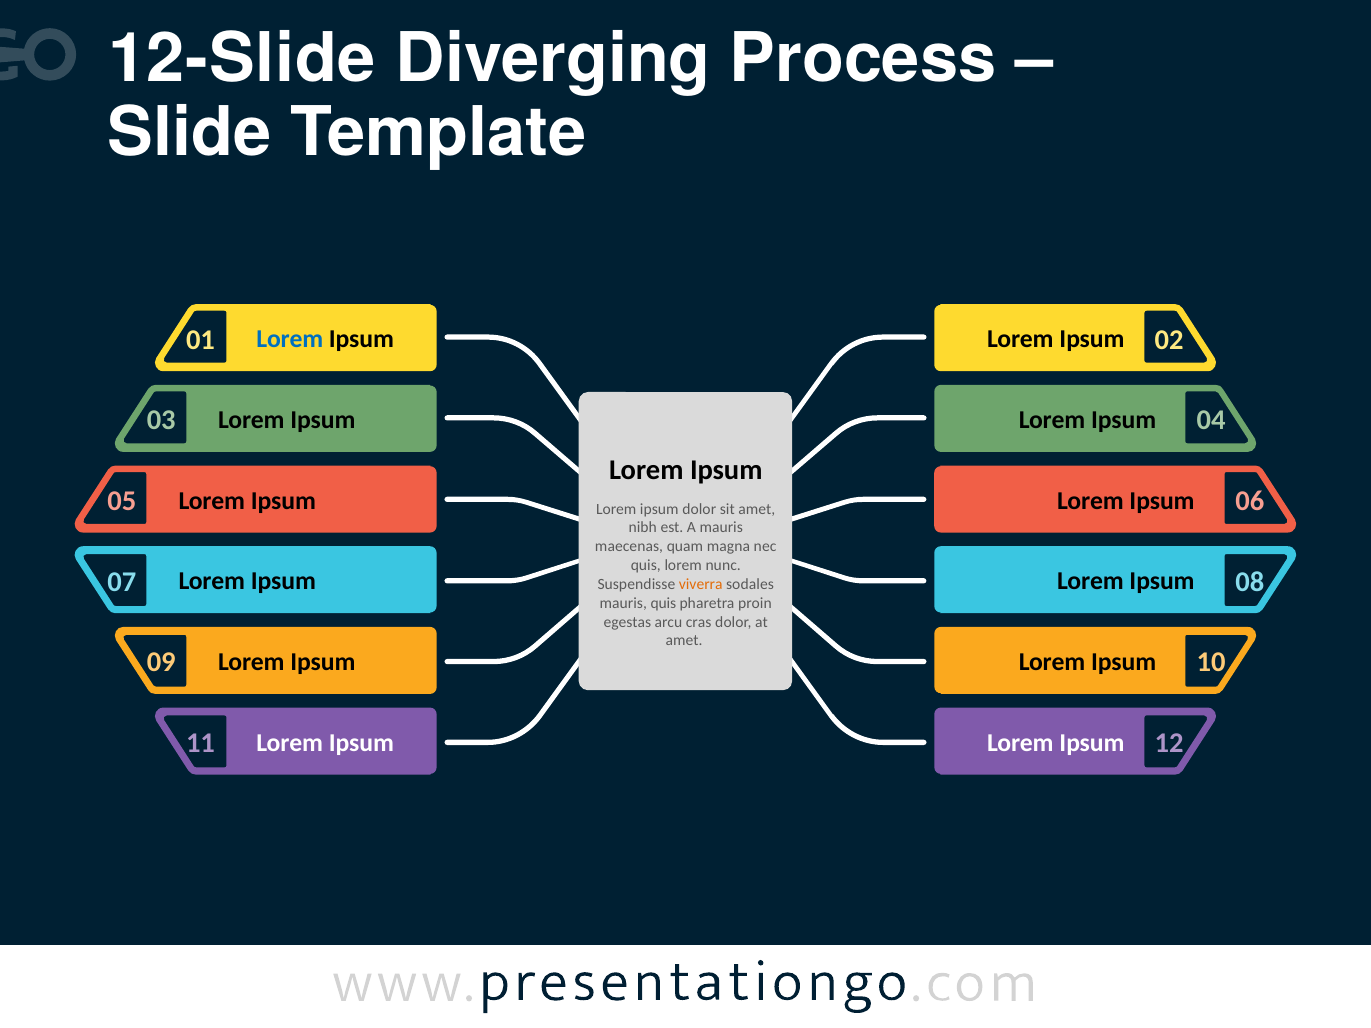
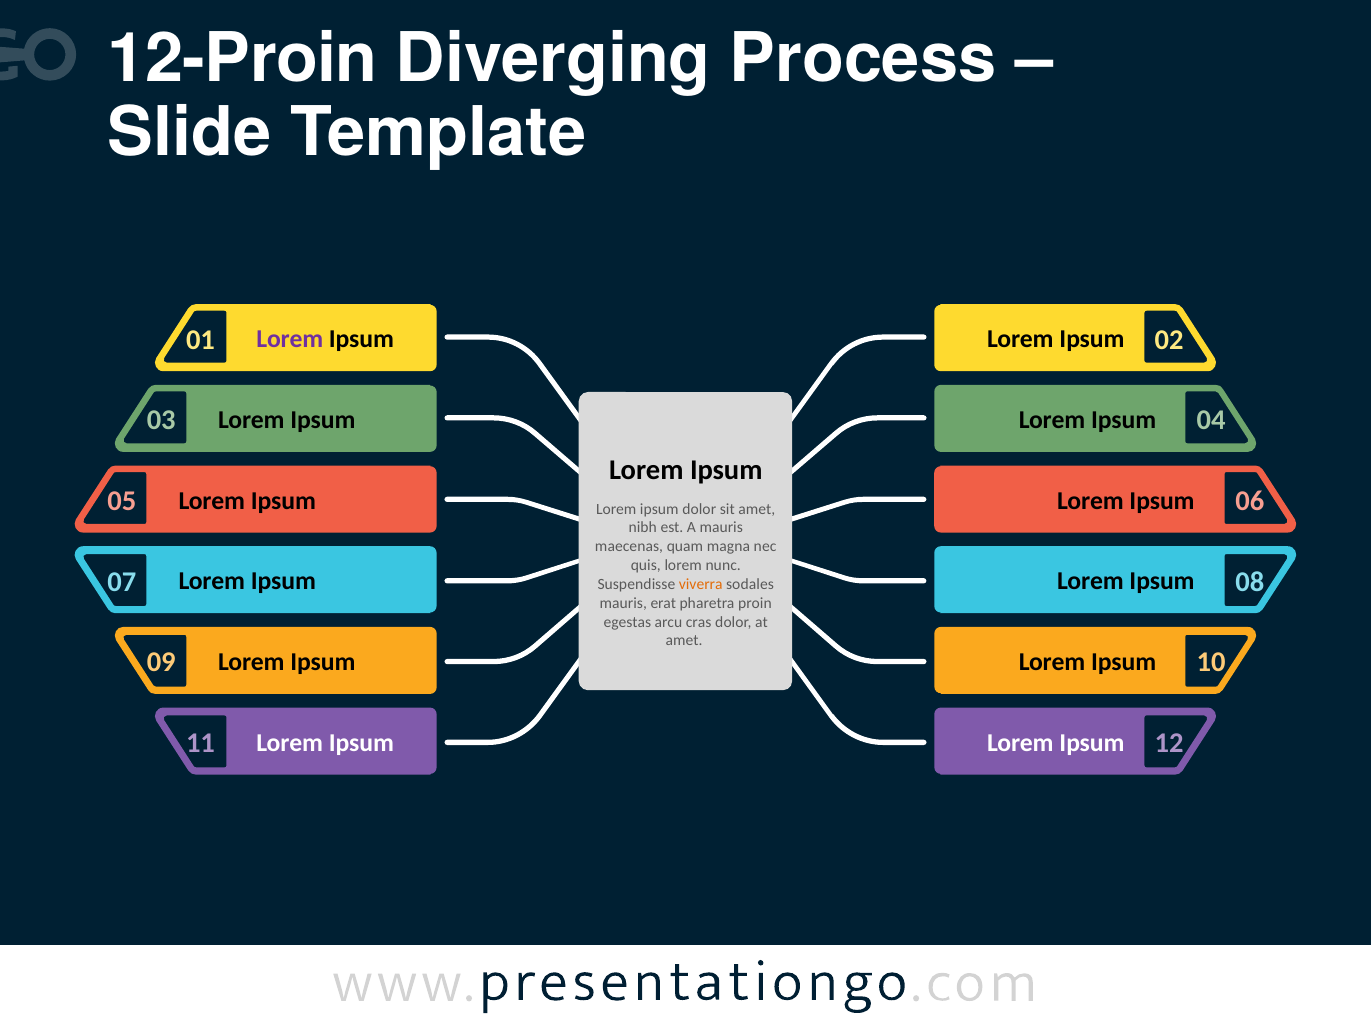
12-Slide: 12-Slide -> 12-Proin
Lorem at (290, 340) colour: blue -> purple
mauris quis: quis -> erat
